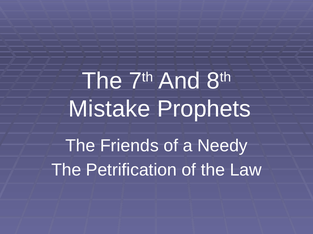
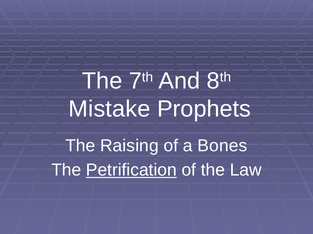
Friends: Friends -> Raising
Needy: Needy -> Bones
Petrification underline: none -> present
